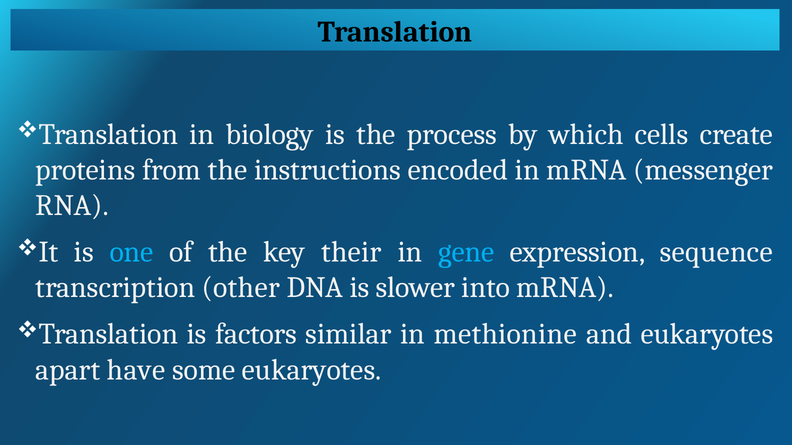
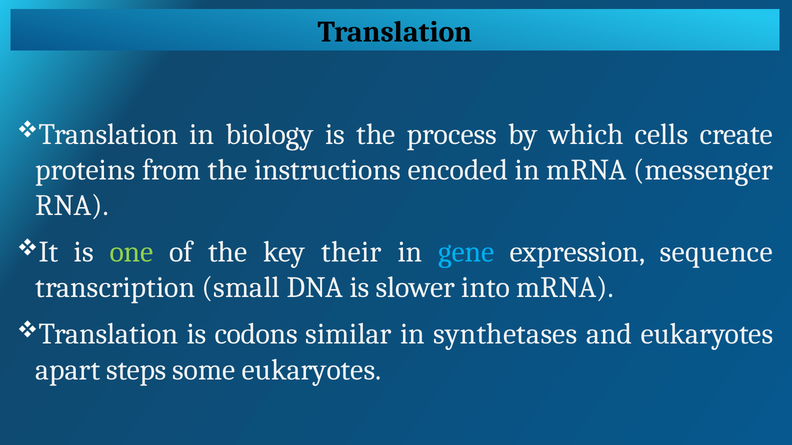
one colour: light blue -> light green
other: other -> small
factors: factors -> codons
methionine: methionine -> synthetases
have: have -> steps
